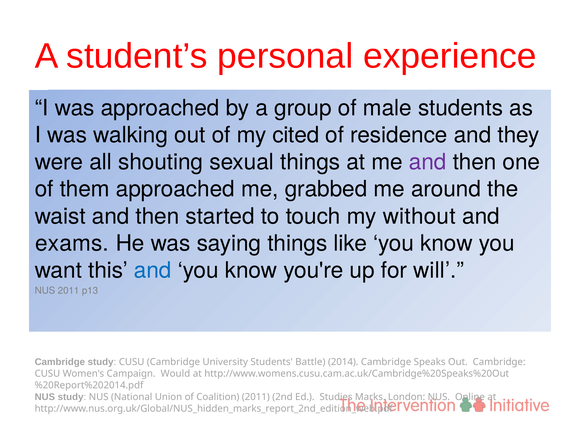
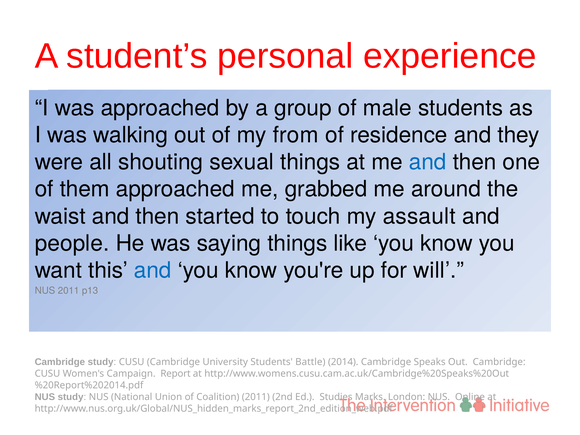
cited: cited -> from
and at (428, 162) colour: purple -> blue
without: without -> assault
exams: exams -> people
Would: Would -> Report
